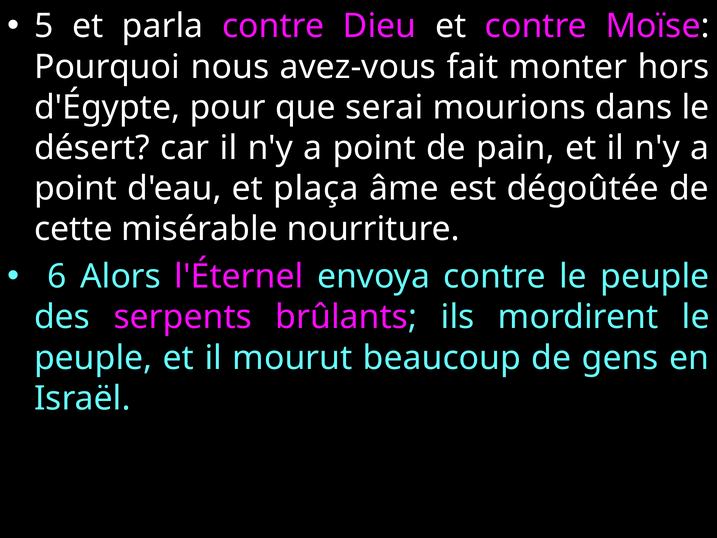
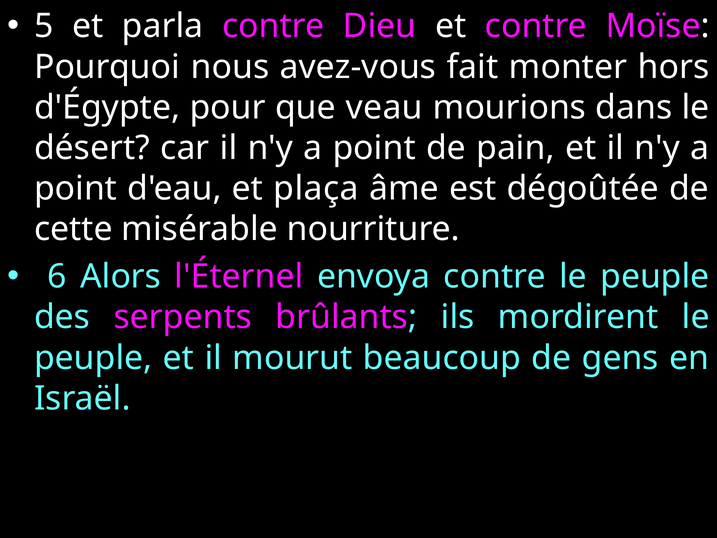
serai: serai -> veau
